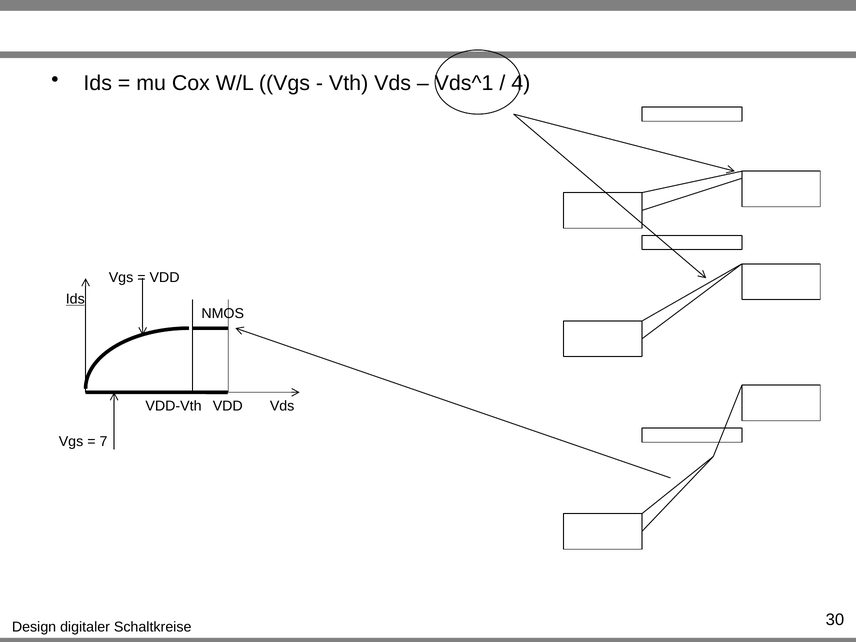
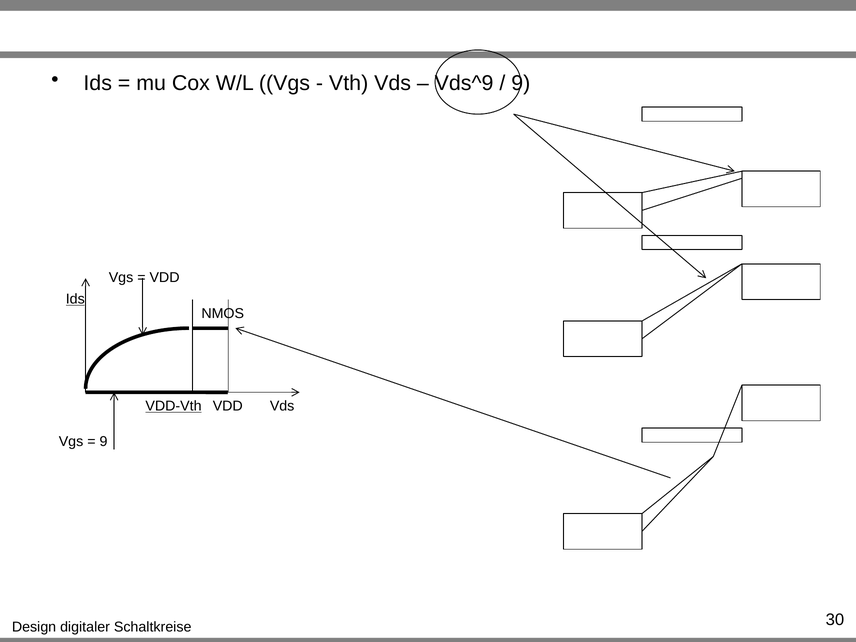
Vds^1: Vds^1 -> Vds^9
4 at (521, 83): 4 -> 9
VDD-Vth underline: none -> present
7 at (104, 442): 7 -> 9
